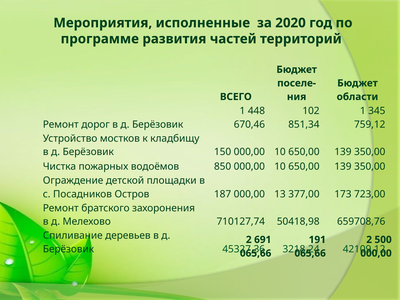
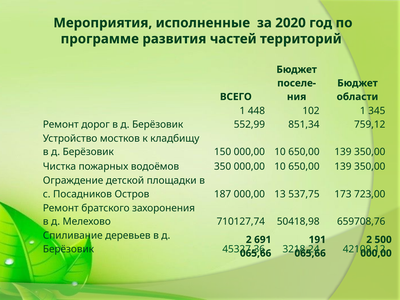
670,46: 670,46 -> 552,99
850: 850 -> 350
377,00: 377,00 -> 537,75
